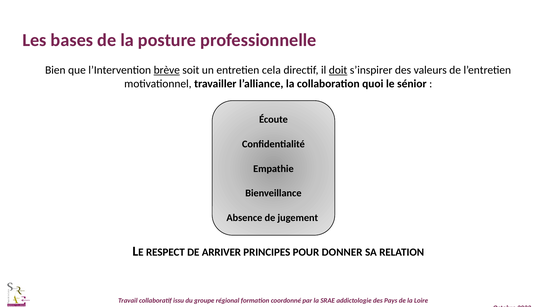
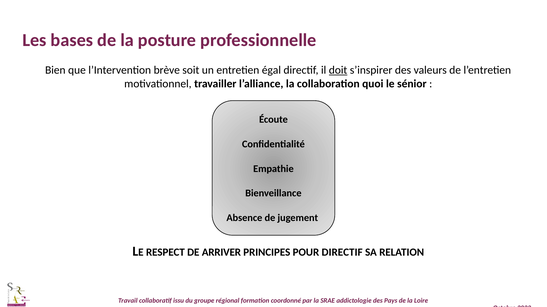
brève underline: present -> none
cela: cela -> égal
POUR DONNER: DONNER -> DIRECTIF
